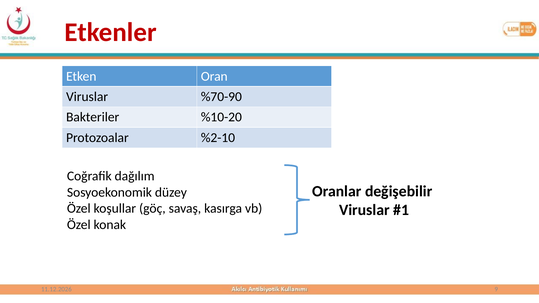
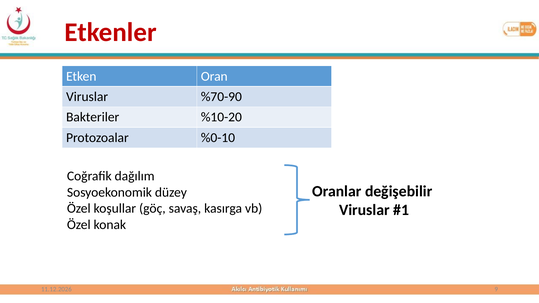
%2-10: %2-10 -> %0-10
